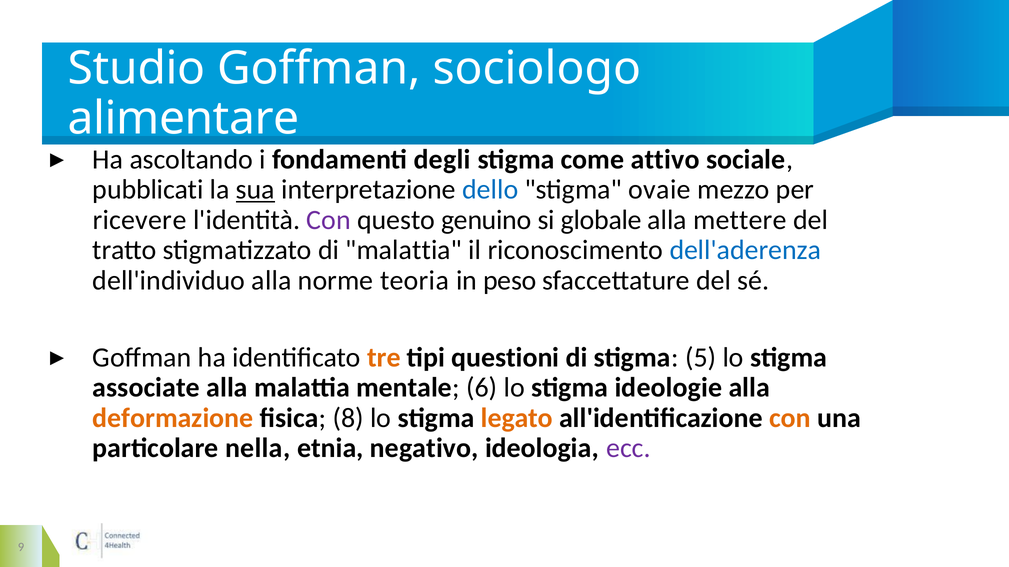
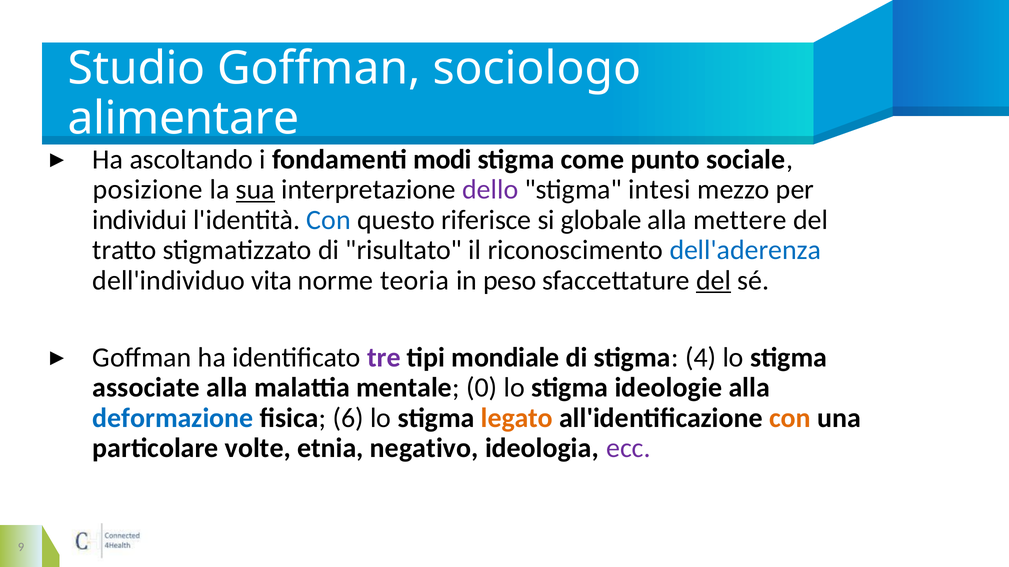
degli: degli -> modi
attivo: attivo -> punto
pubblicati: pubblicati -> posizione
dello colour: blue -> purple
ovaie: ovaie -> intesi
ricevere: ricevere -> individui
Con at (329, 220) colour: purple -> blue
genuino: genuino -> riferisce
di malattia: malattia -> risultato
dell'individuo alla: alla -> vita
del at (714, 281) underline: none -> present
tre colour: orange -> purple
questioni: questioni -> mondiale
5: 5 -> 4
6: 6 -> 0
deformazione colour: orange -> blue
8: 8 -> 6
nella: nella -> volte
